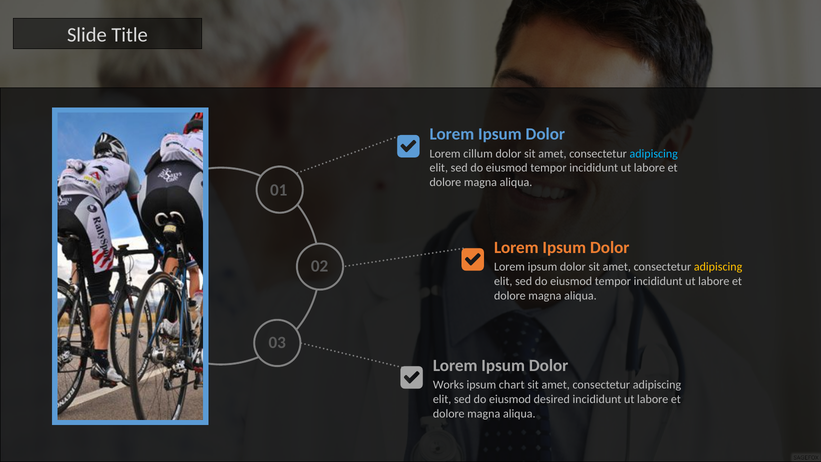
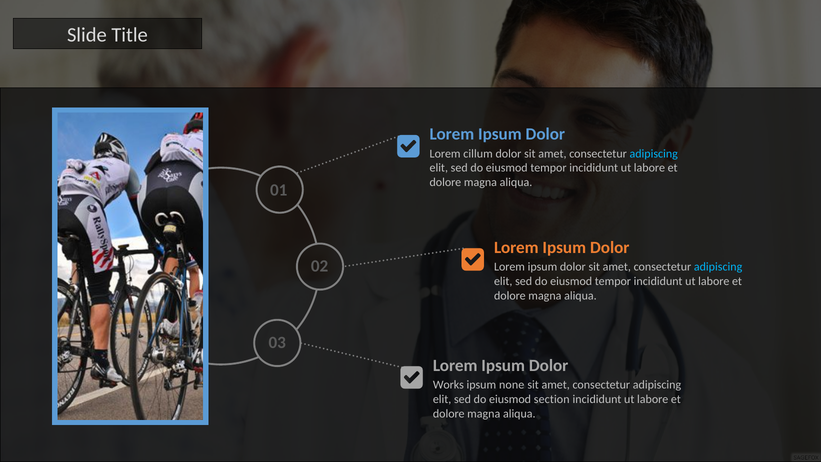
adipiscing at (718, 267) colour: yellow -> light blue
chart: chart -> none
desired: desired -> section
